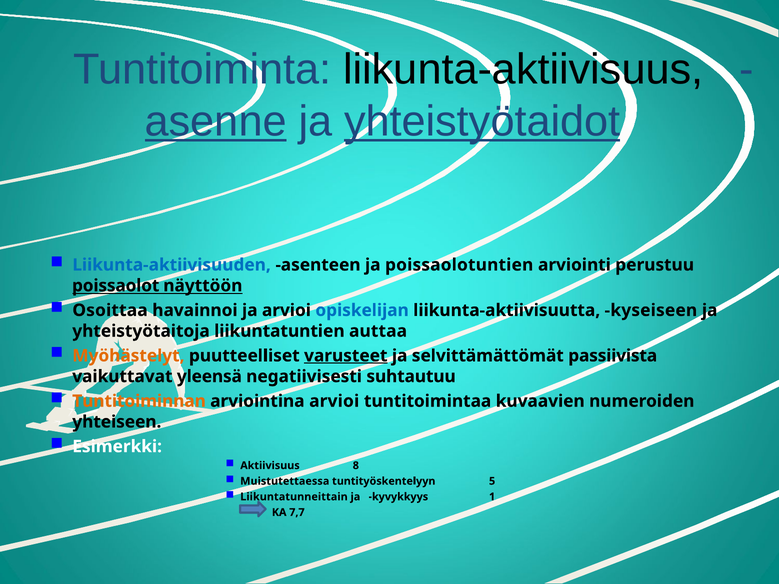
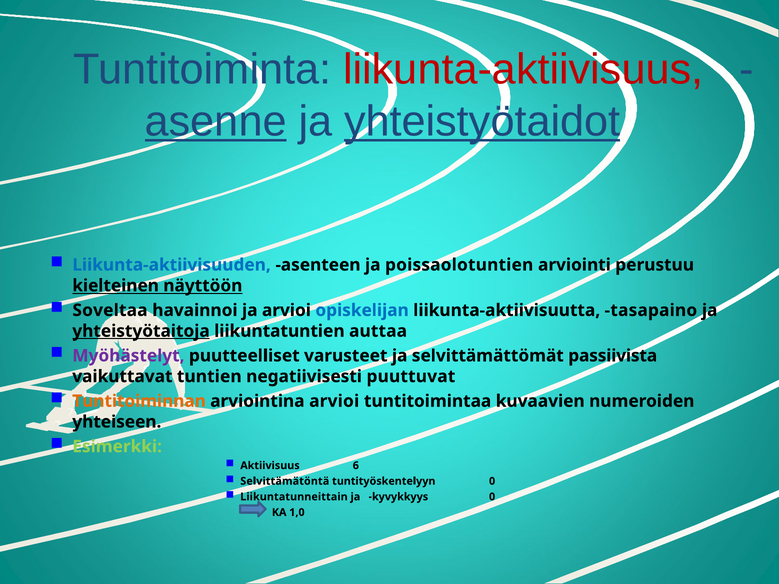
liikunta-aktiivisuus colour: black -> red
poissaolot: poissaolot -> kielteinen
Osoittaa: Osoittaa -> Soveltaa
kyseiseen: kyseiseen -> tasapaino
yhteistyötaitoja underline: none -> present
Myöhästelyt colour: orange -> purple
varusteet underline: present -> none
yleensä: yleensä -> tuntien
suhtautuu: suhtautuu -> puuttuvat
Esimerkki colour: white -> light green
8: 8 -> 6
Muistutettaessa: Muistutettaessa -> Selvittämätöntä
tuntityöskentelyyn 5: 5 -> 0
kyvykkyys 1: 1 -> 0
7,7: 7,7 -> 1,0
